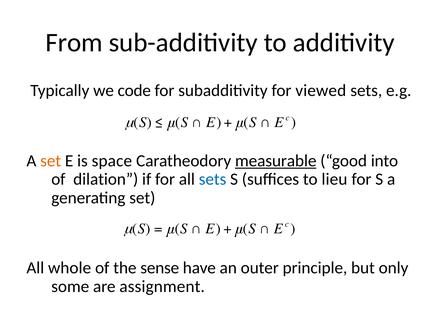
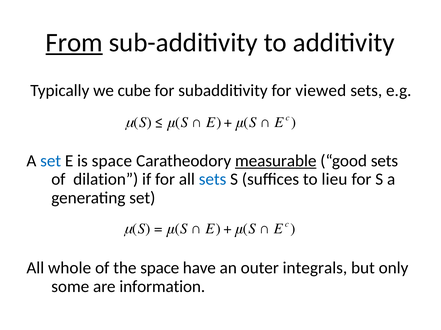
From underline: none -> present
code: code -> cube
set at (51, 161) colour: orange -> blue
good into: into -> sets
the sense: sense -> space
principle: principle -> integrals
assignment: assignment -> information
